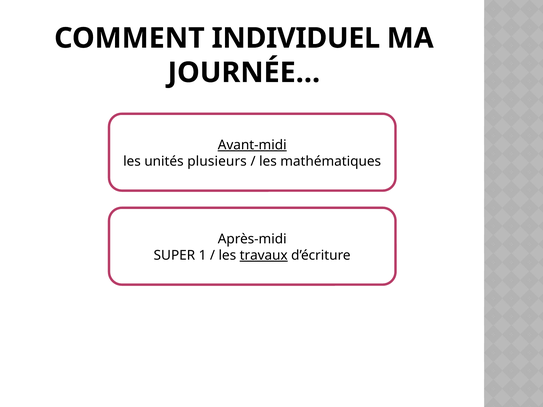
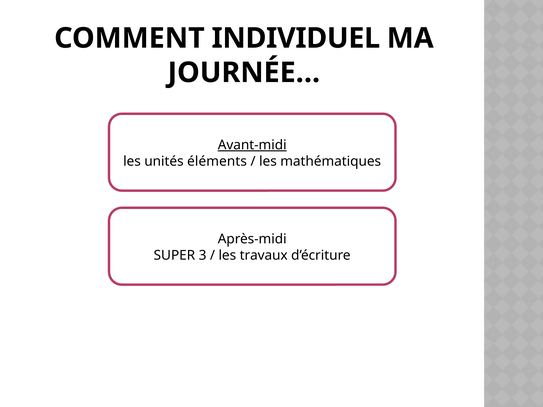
plusieurs: plusieurs -> éléments
1: 1 -> 3
travaux underline: present -> none
